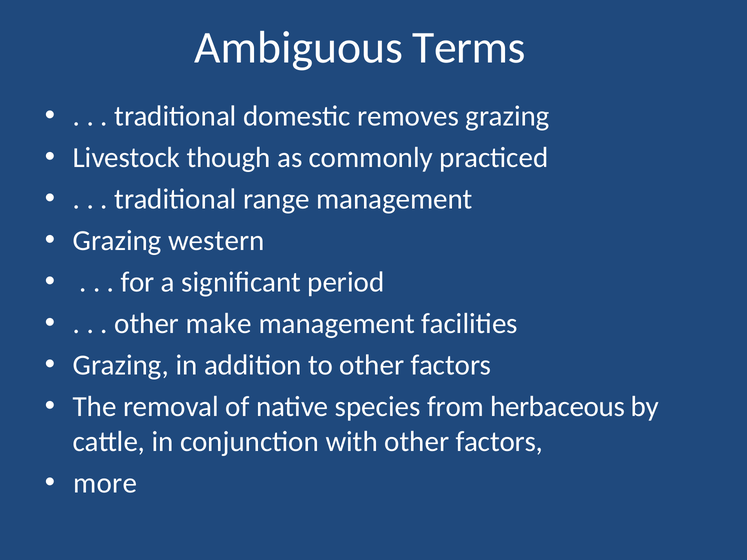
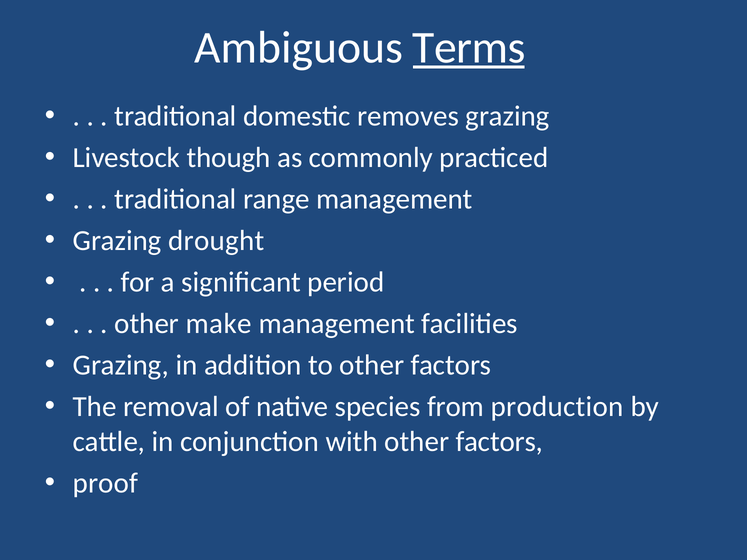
Terms underline: none -> present
western: western -> drought
herbaceous: herbaceous -> production
more: more -> proof
